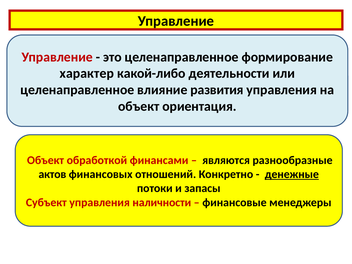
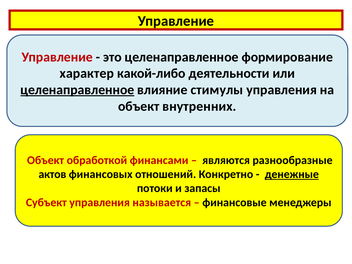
целенаправленное at (77, 90) underline: none -> present
развития: развития -> стимулы
ориентация: ориентация -> внутренних
наличности: наличности -> называется
